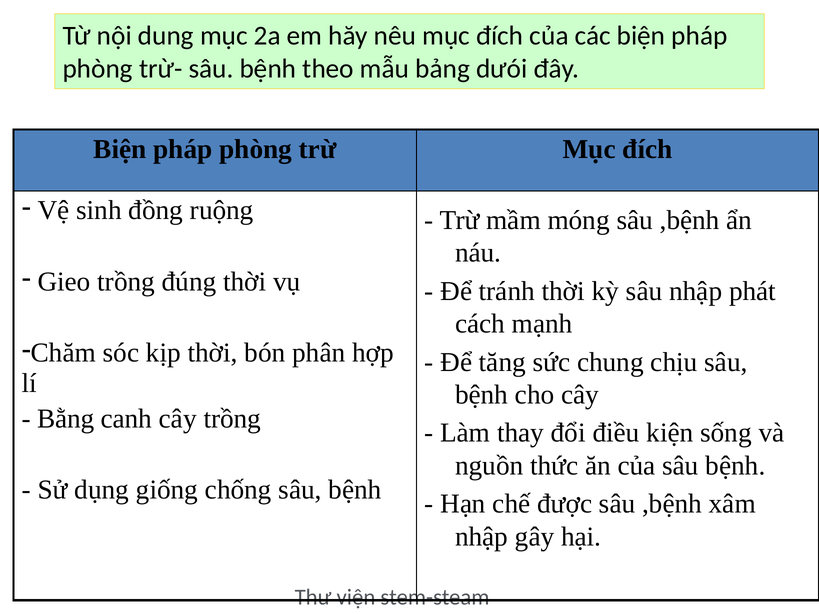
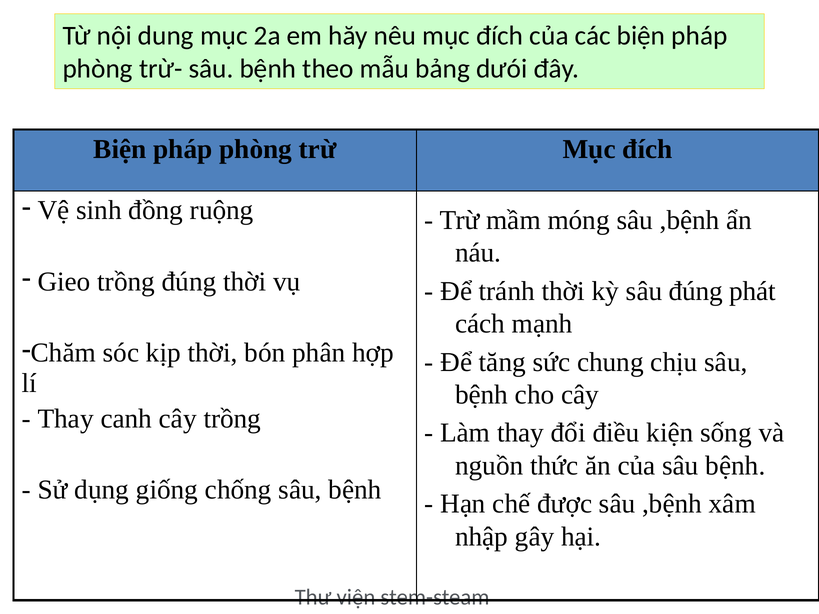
sâu nhập: nhập -> đúng
Bằng at (66, 419): Bằng -> Thay
